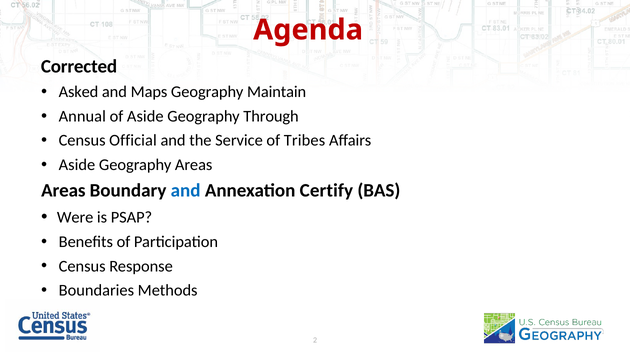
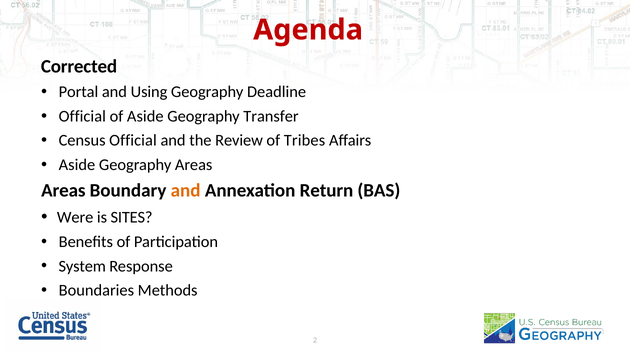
Asked: Asked -> Portal
Maps: Maps -> Using
Maintain: Maintain -> Deadline
Annual at (82, 116): Annual -> Official
Through: Through -> Transfer
Service: Service -> Review
and at (186, 191) colour: blue -> orange
Certify: Certify -> Return
PSAP: PSAP -> SITES
Census at (82, 266): Census -> System
